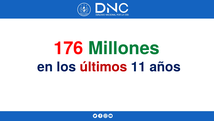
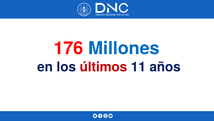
Millones colour: green -> blue
